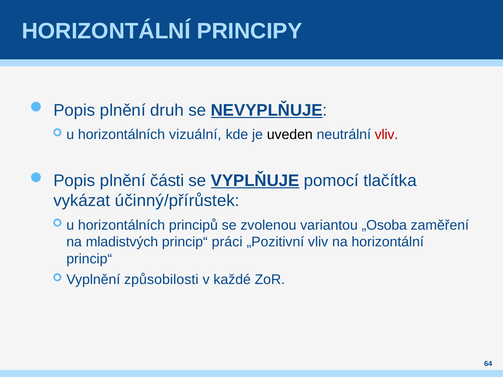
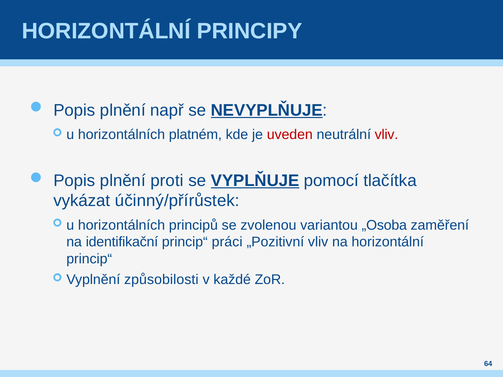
druh: druh -> např
vizuální: vizuální -> platném
uveden colour: black -> red
části: části -> proti
mladistvých: mladistvých -> identifikační
